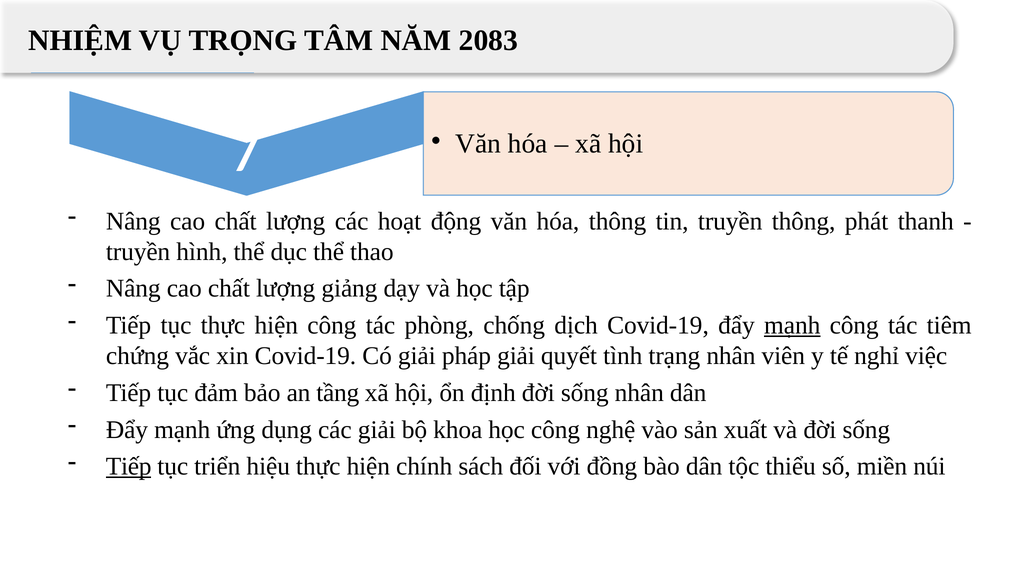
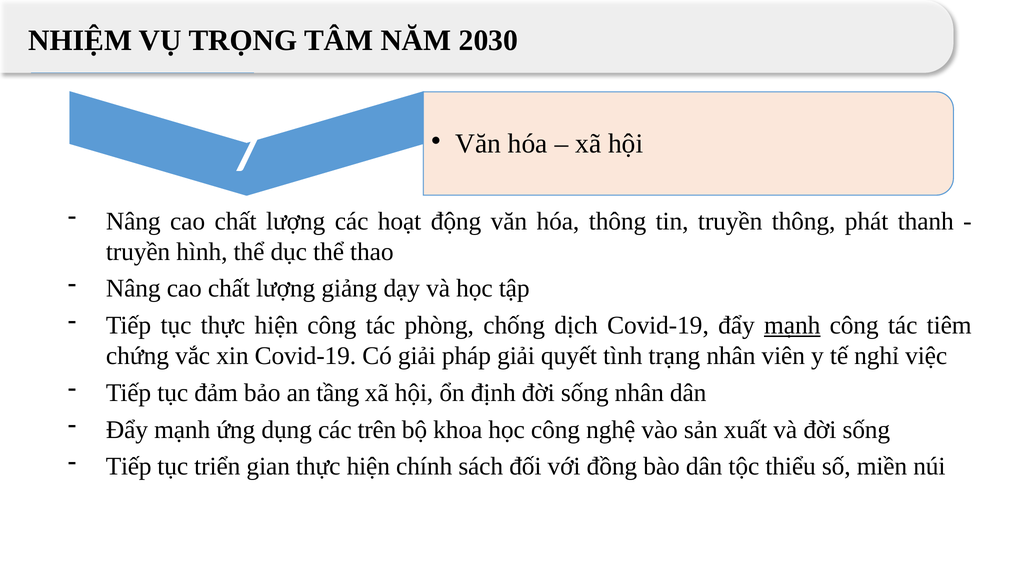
2083: 2083 -> 2030
các giải: giải -> trên
Tiếp at (129, 467) underline: present -> none
hiệu: hiệu -> gian
